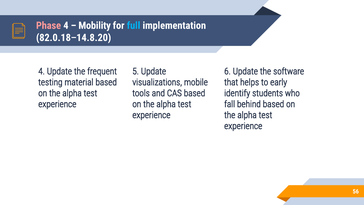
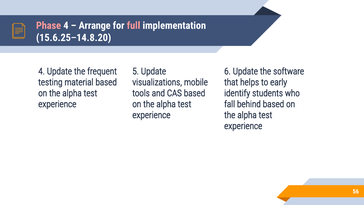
Mobility: Mobility -> Arrange
full colour: light blue -> pink
82.0.18–14.8.20: 82.0.18–14.8.20 -> 15.6.25–14.8.20
